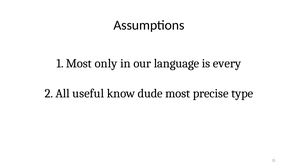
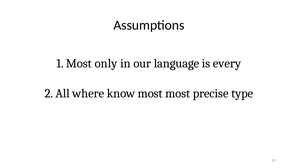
useful: useful -> where
know dude: dude -> most
